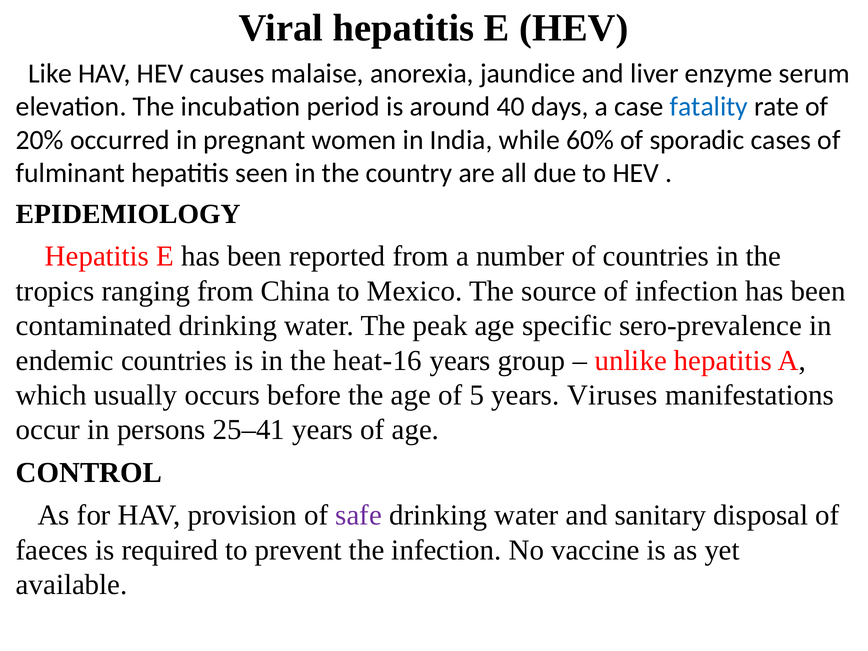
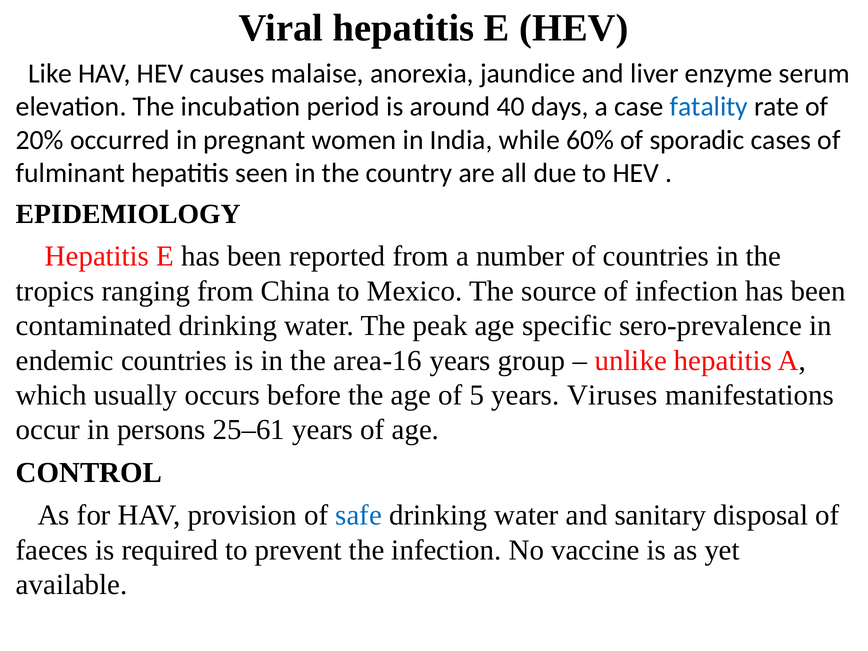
heat-16: heat-16 -> area-16
25–41: 25–41 -> 25–61
safe colour: purple -> blue
